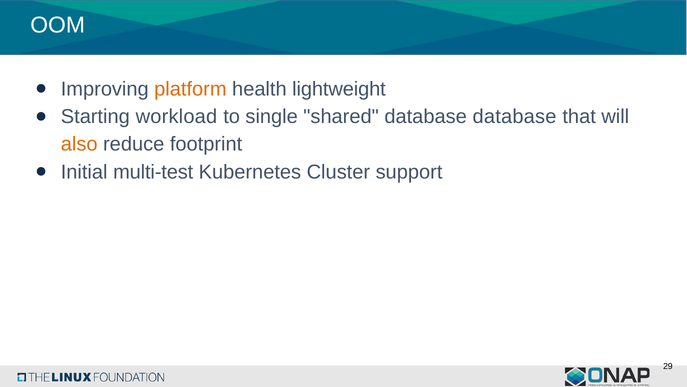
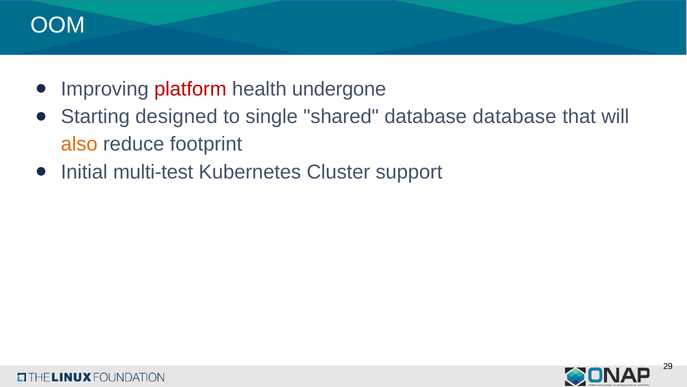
platform colour: orange -> red
lightweight: lightweight -> undergone
workload: workload -> designed
